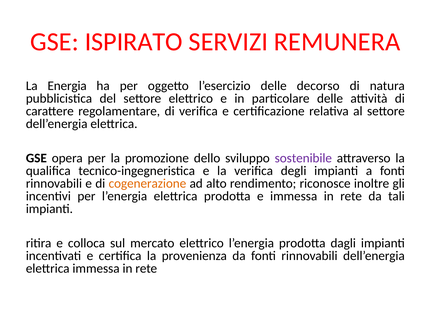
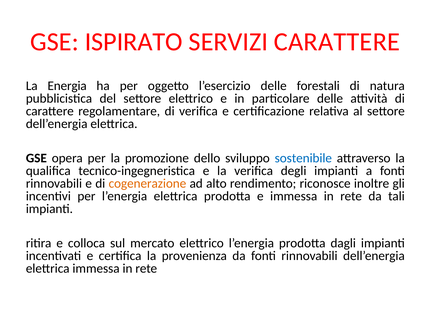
SERVIZI REMUNERA: REMUNERA -> CARATTERE
decorso: decorso -> forestali
sostenibile colour: purple -> blue
